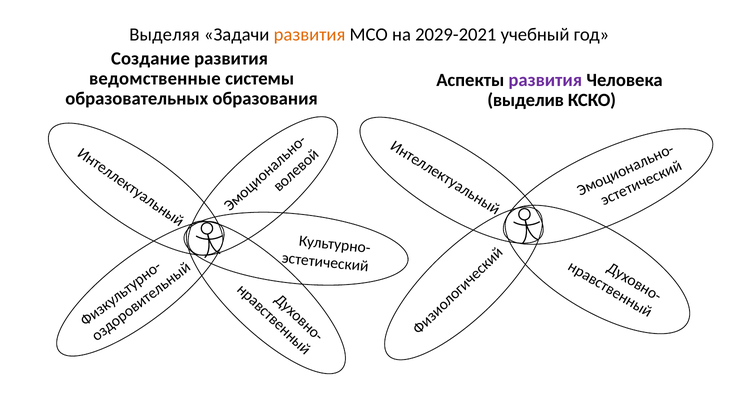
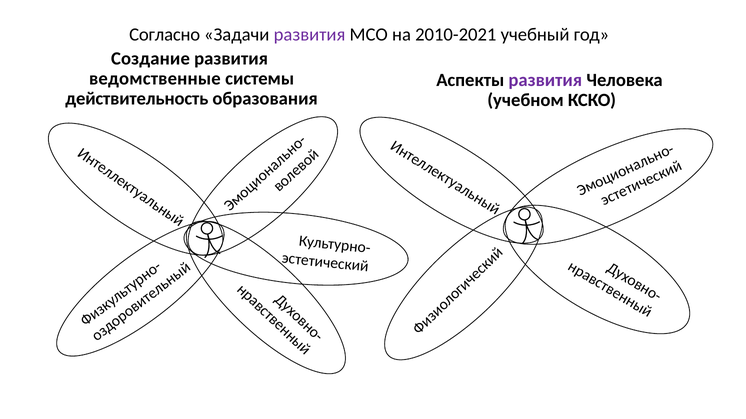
Выделяя: Выделяя -> Согласно
развития at (310, 35) colour: orange -> purple
2029-2021: 2029-2021 -> 2010-2021
образовательных: образовательных -> действительность
выделив: выделив -> учебном
